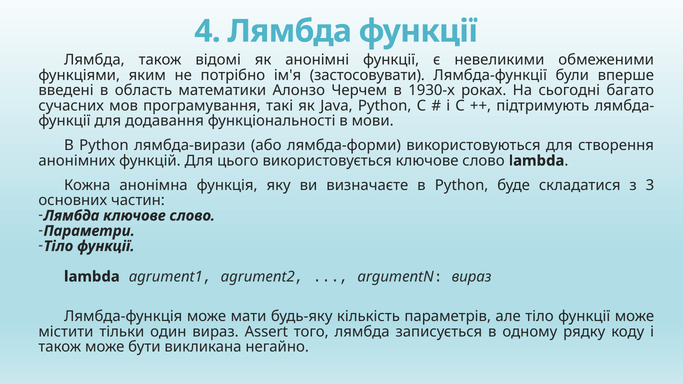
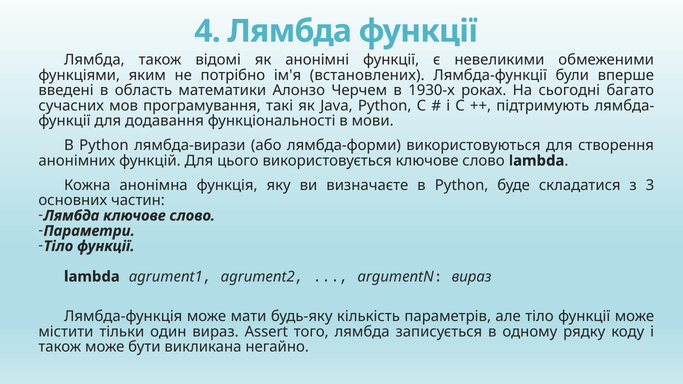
застосовувати: застосовувати -> встановлених
